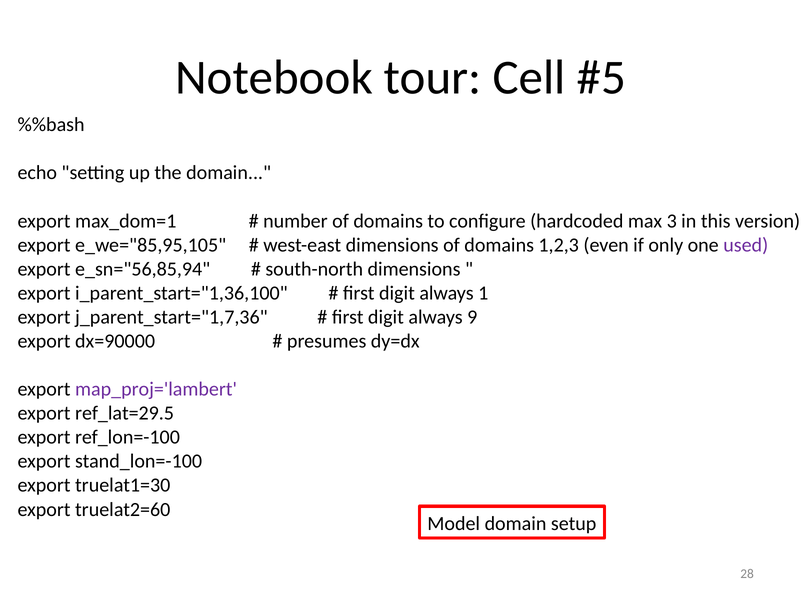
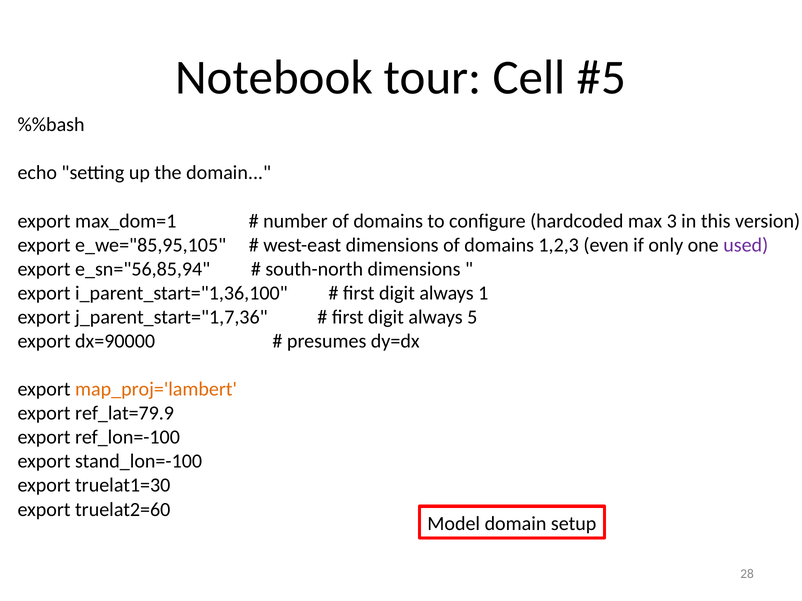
9: 9 -> 5
map_proj='lambert colour: purple -> orange
ref_lat=29.5: ref_lat=29.5 -> ref_lat=79.9
